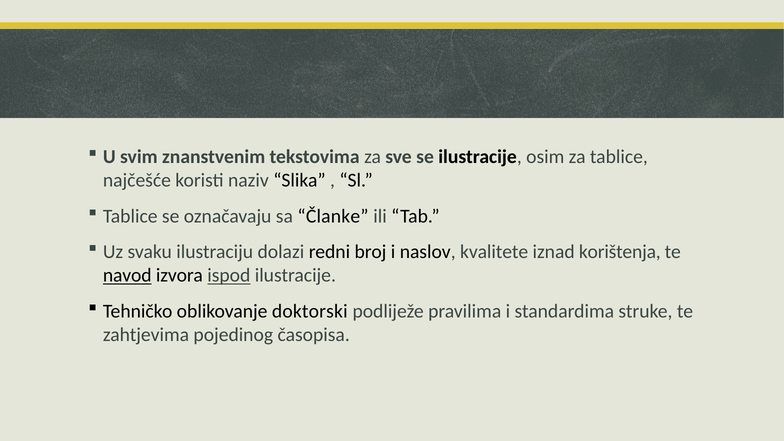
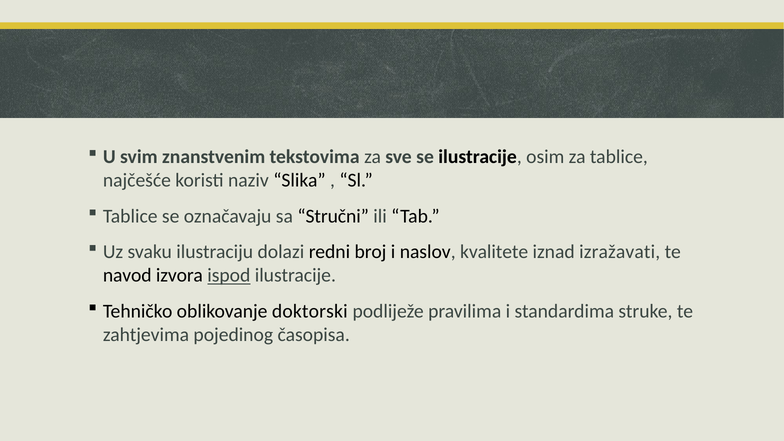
Članke: Članke -> Stručni
korištenja: korištenja -> izražavati
navod underline: present -> none
